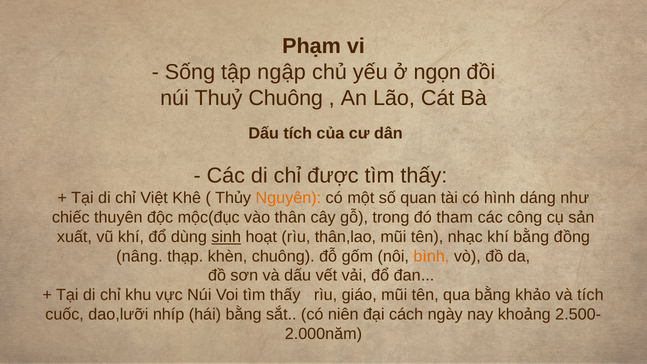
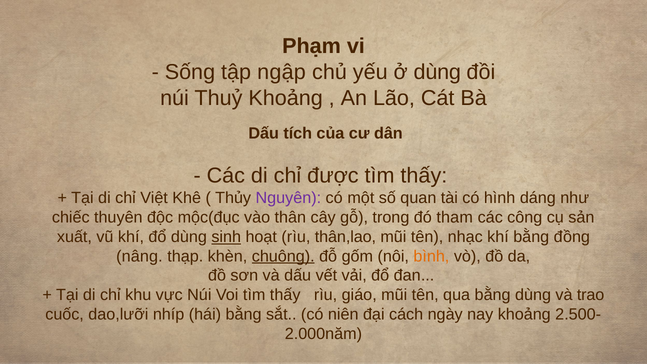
ở ngọn: ngọn -> dùng
Thuỷ Chuông: Chuông -> Khoảng
Nguyên colour: orange -> purple
chuông at (283, 256) underline: none -> present
bằng khảo: khảo -> dùng
và tích: tích -> trao
